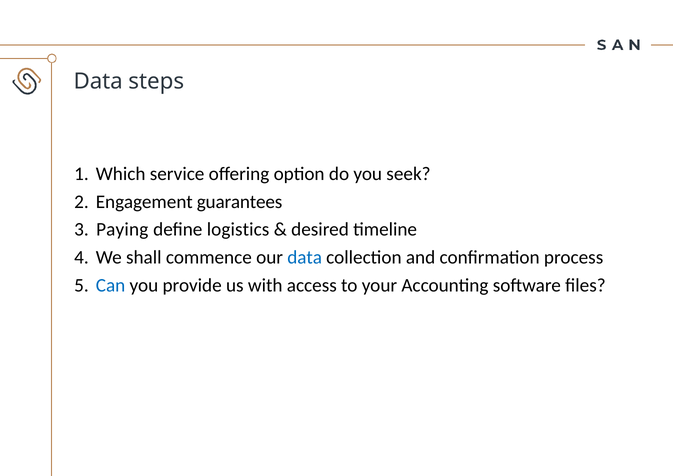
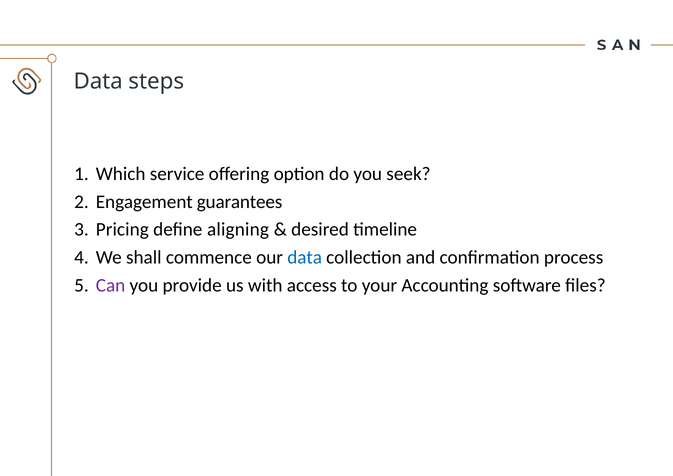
Paying: Paying -> Pricing
logistics: logistics -> aligning
Can colour: blue -> purple
